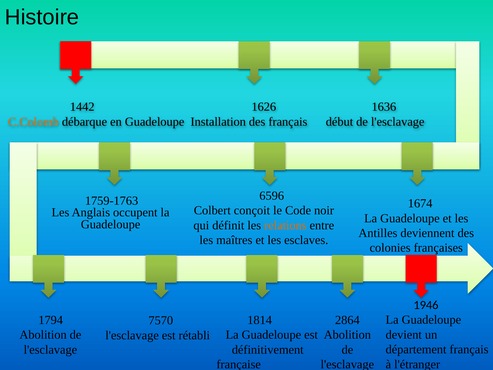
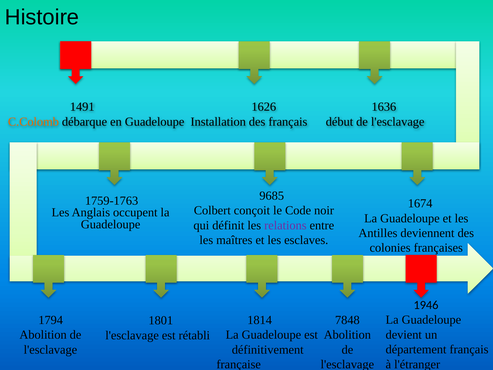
1442: 1442 -> 1491
6596: 6596 -> 9685
relations colour: orange -> purple
2864: 2864 -> 7848
7570: 7570 -> 1801
